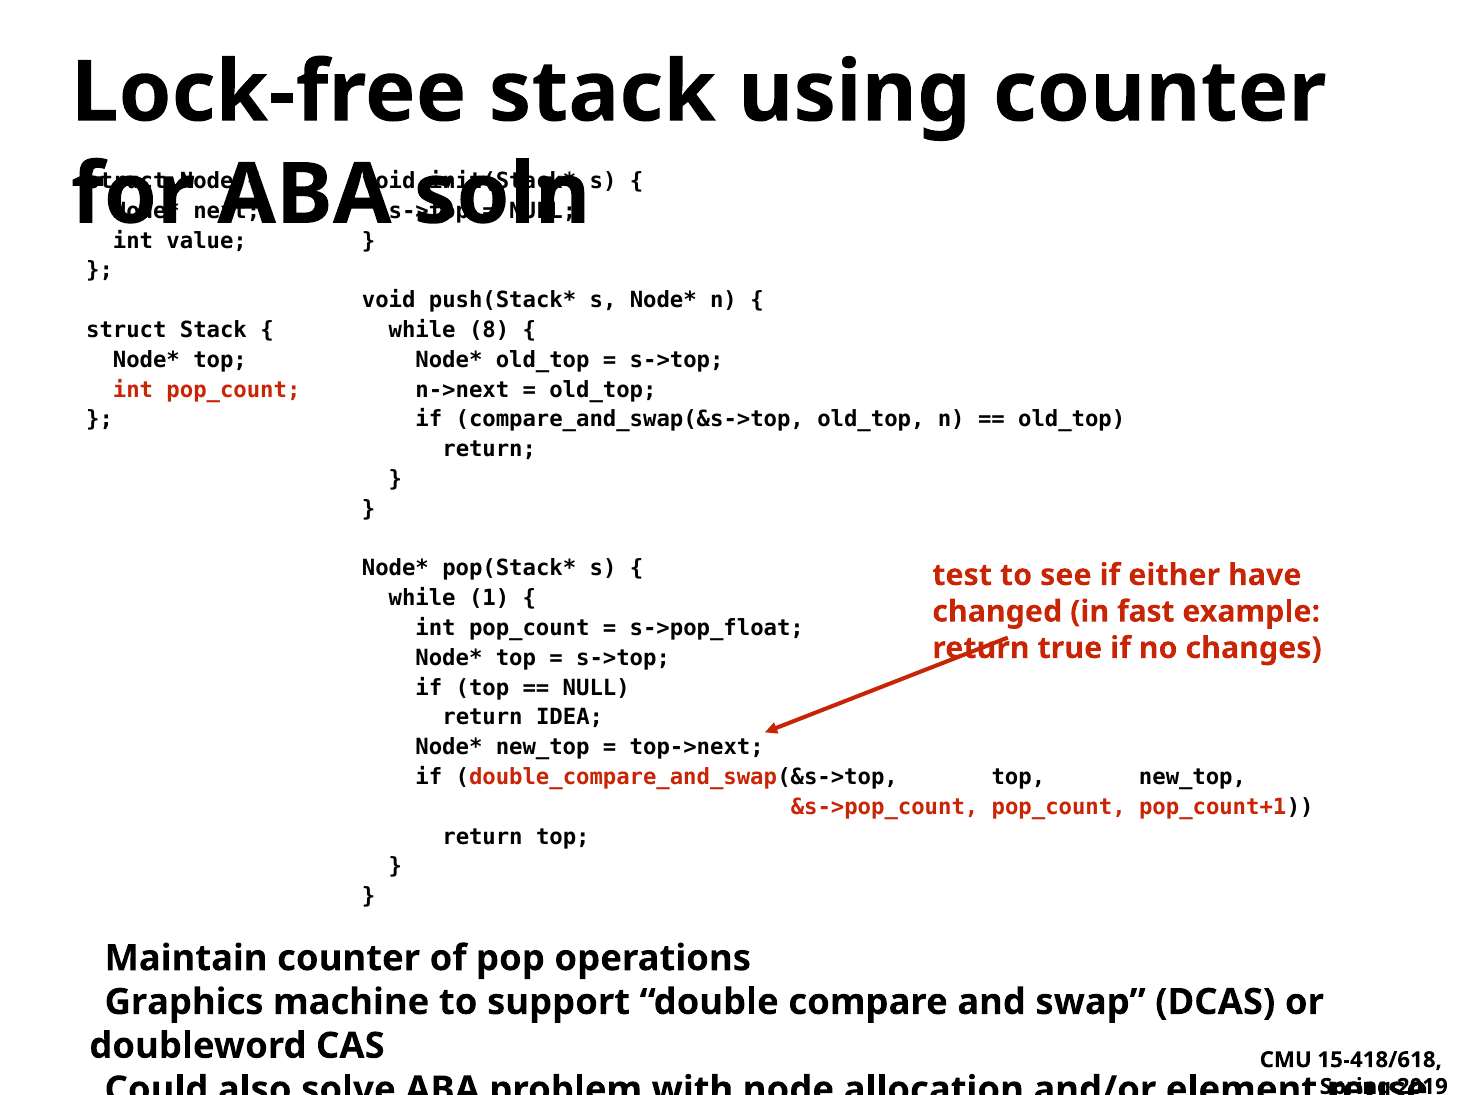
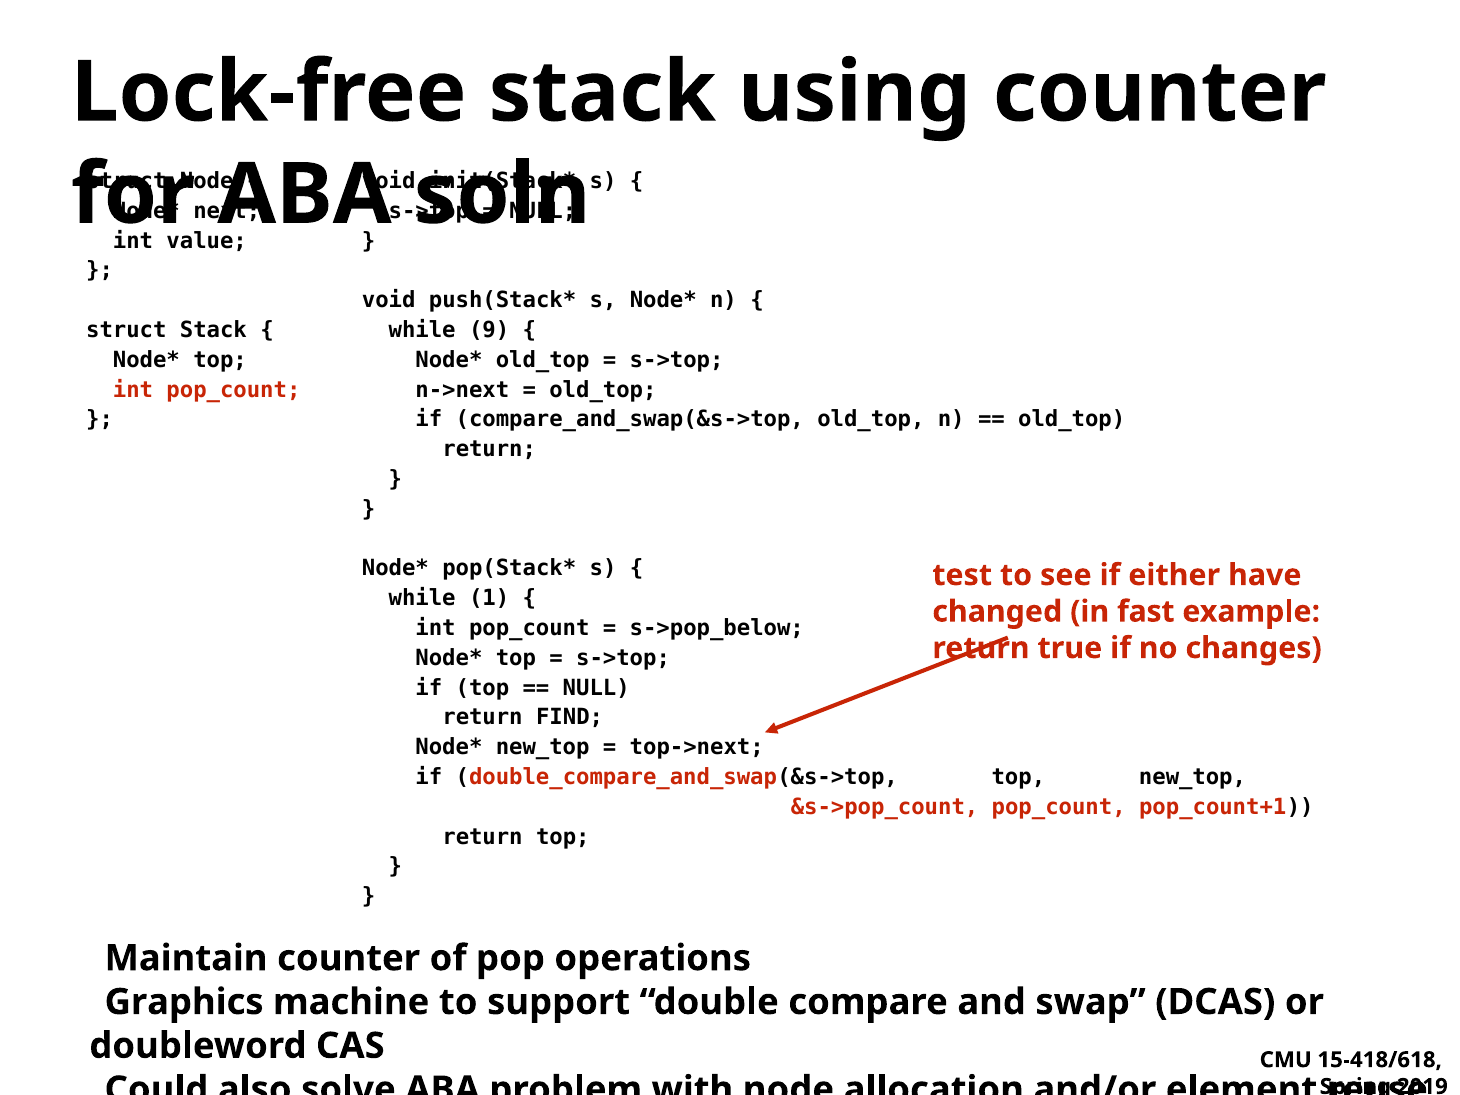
8: 8 -> 9
s->pop_float: s->pop_float -> s->pop_below
IDEA: IDEA -> FIND
